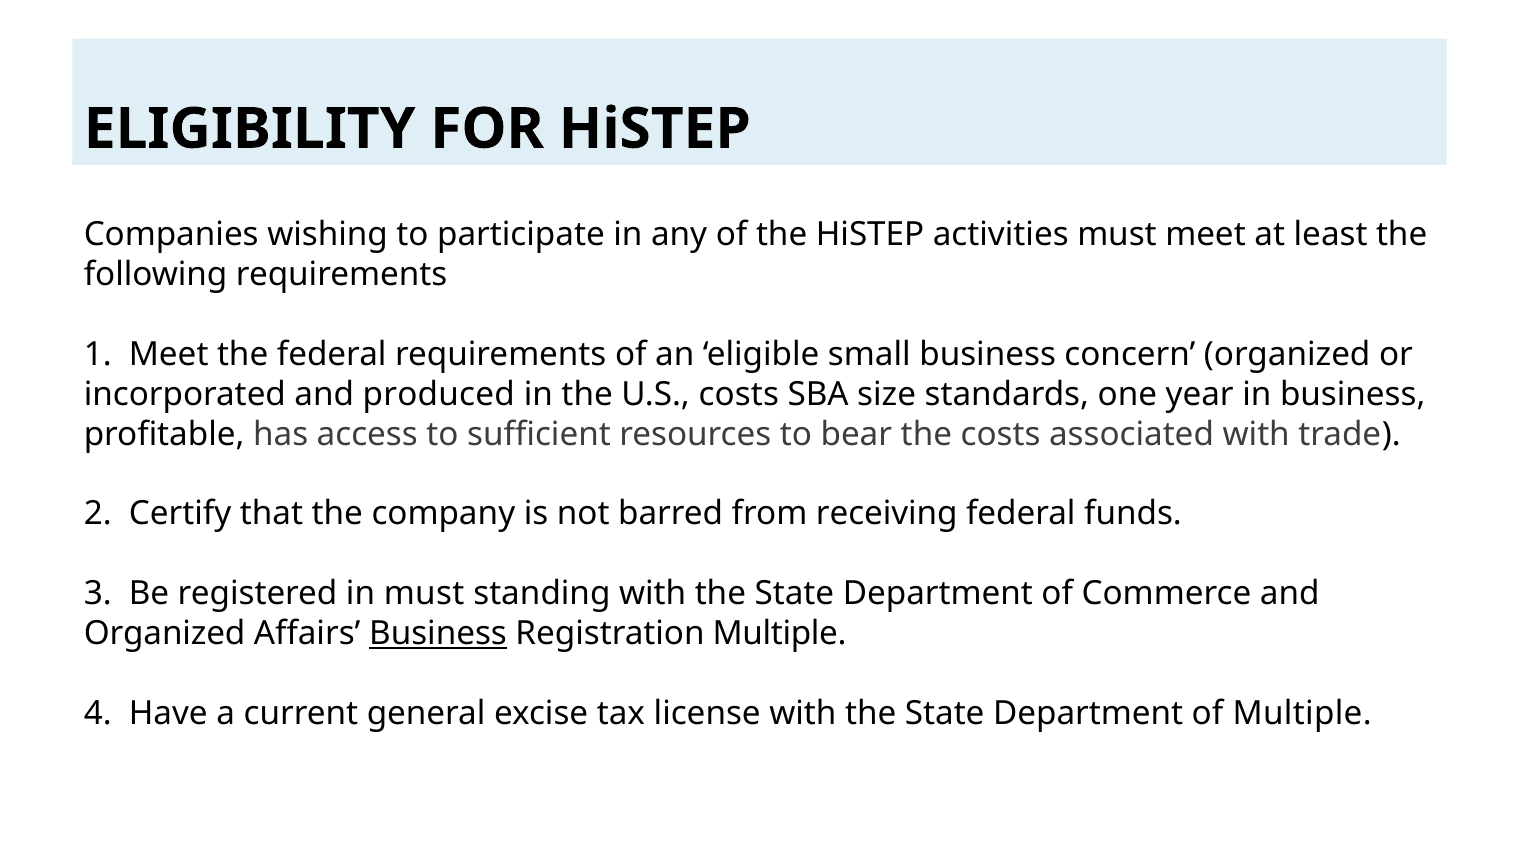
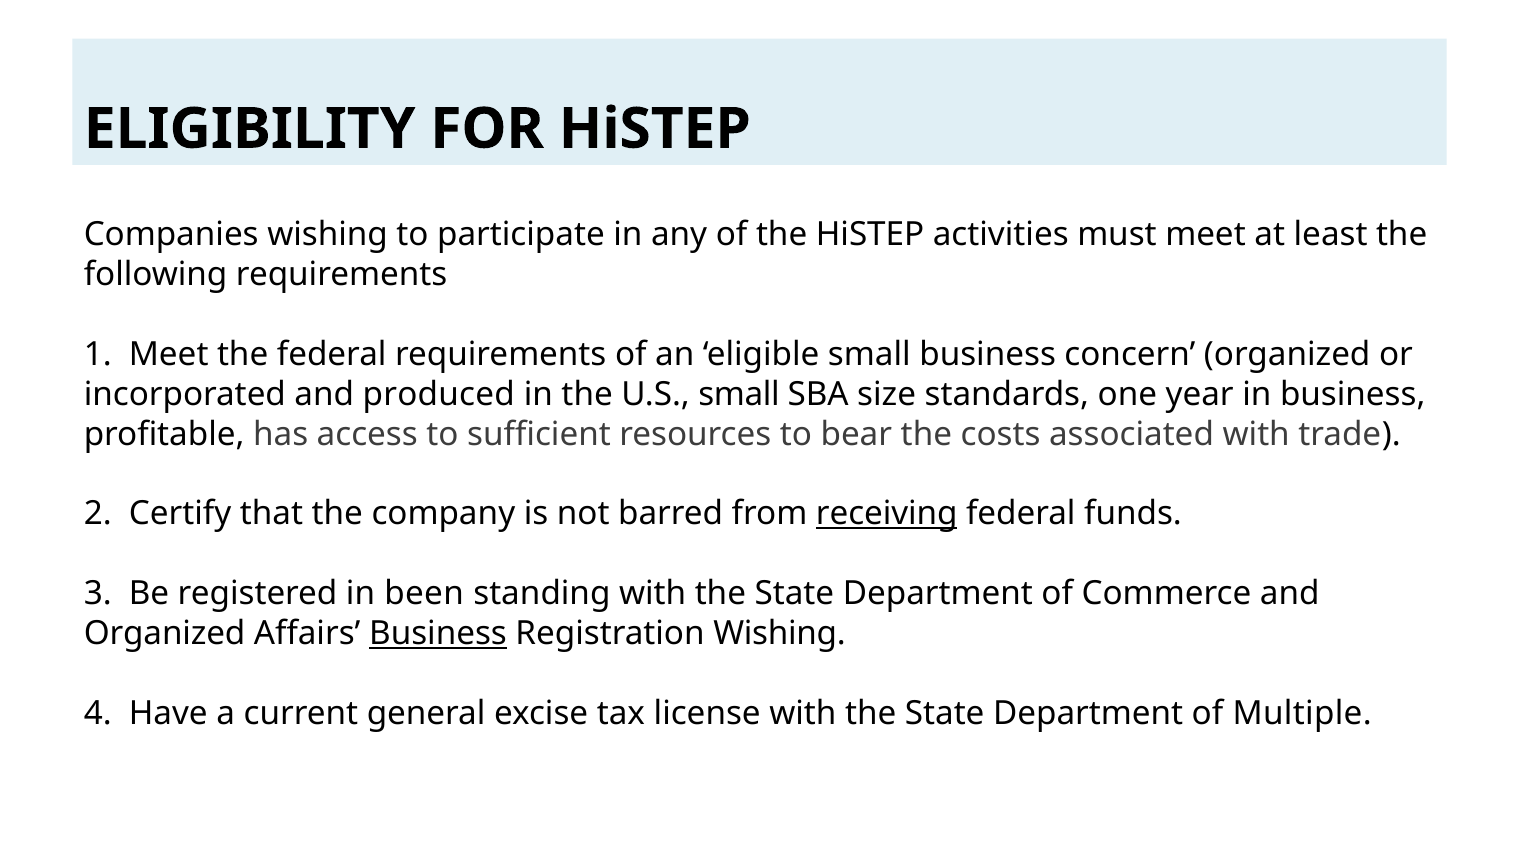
U.S costs: costs -> small
receiving underline: none -> present
in must: must -> been
Registration Multiple: Multiple -> Wishing
